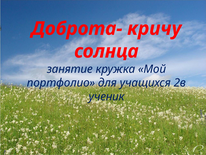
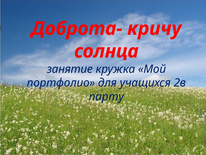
ученик: ученик -> парту
